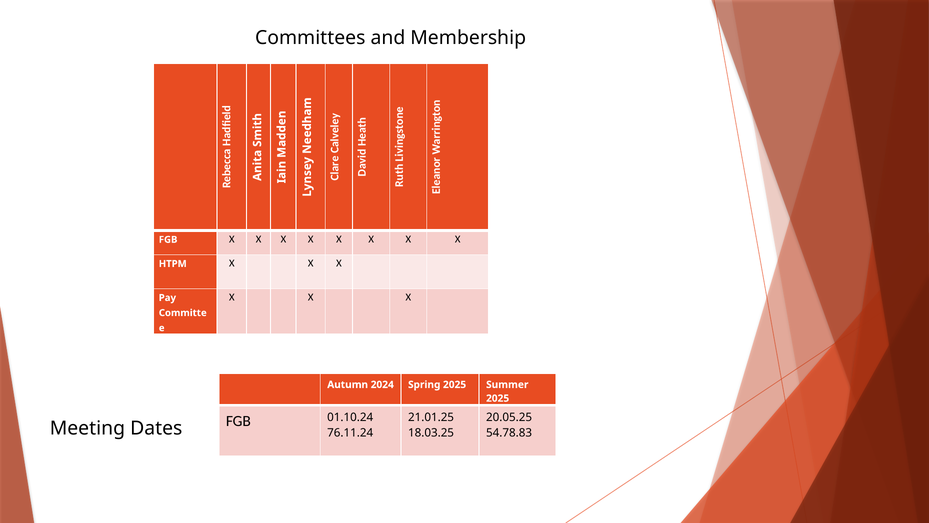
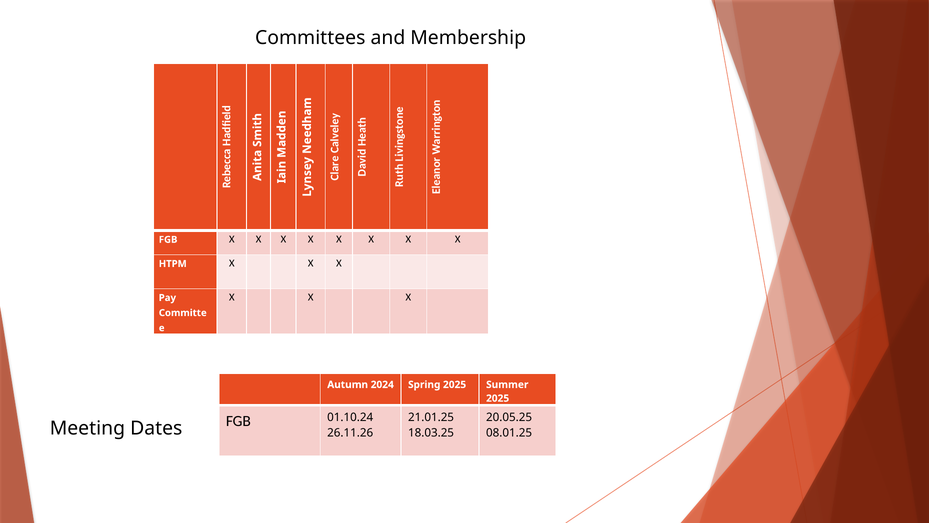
76.11.24: 76.11.24 -> 26.11.26
54.78.83: 54.78.83 -> 08.01.25
